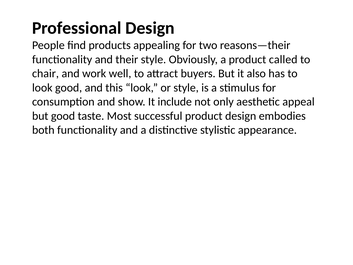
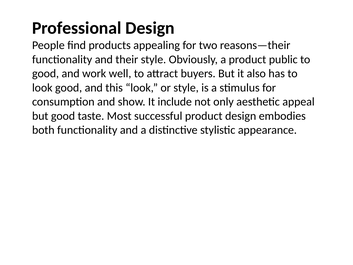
called: called -> public
chair at (45, 73): chair -> good
